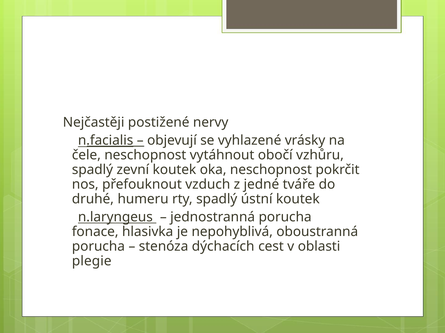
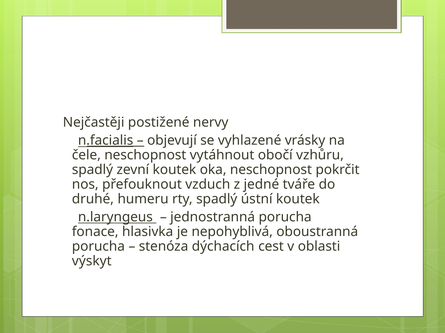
plegie: plegie -> výskyt
